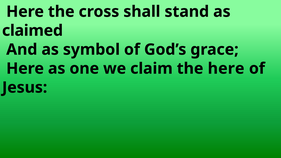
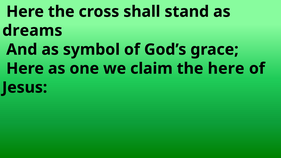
claimed: claimed -> dreams
